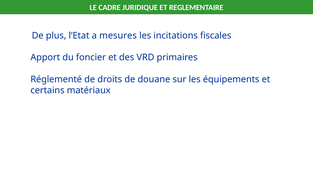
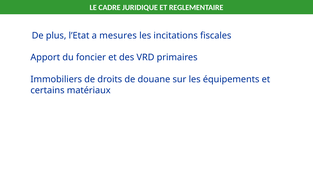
Réglementé: Réglementé -> Immobiliers
